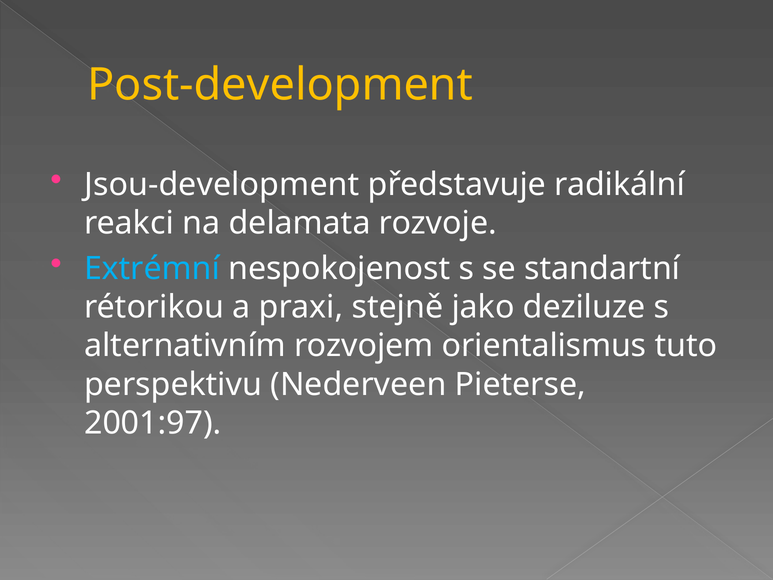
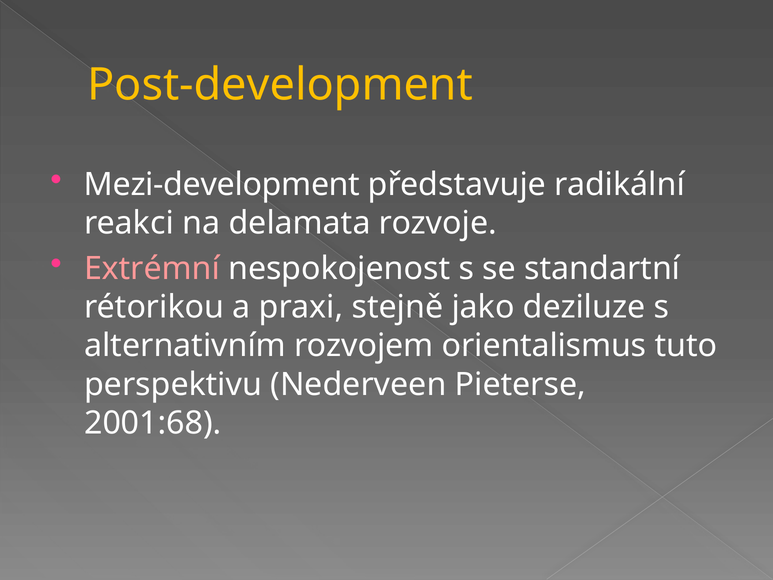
Jsou-development: Jsou-development -> Mezi-development
Extrémní colour: light blue -> pink
2001:97: 2001:97 -> 2001:68
